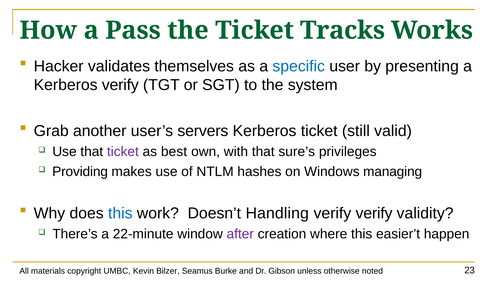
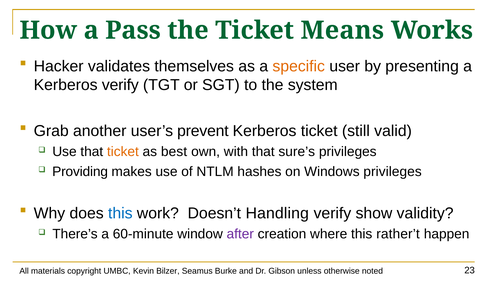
Tracks: Tracks -> Means
specific colour: blue -> orange
servers: servers -> prevent
ticket at (123, 152) colour: purple -> orange
Windows managing: managing -> privileges
verify verify: verify -> show
22-minute: 22-minute -> 60-minute
easier’t: easier’t -> rather’t
